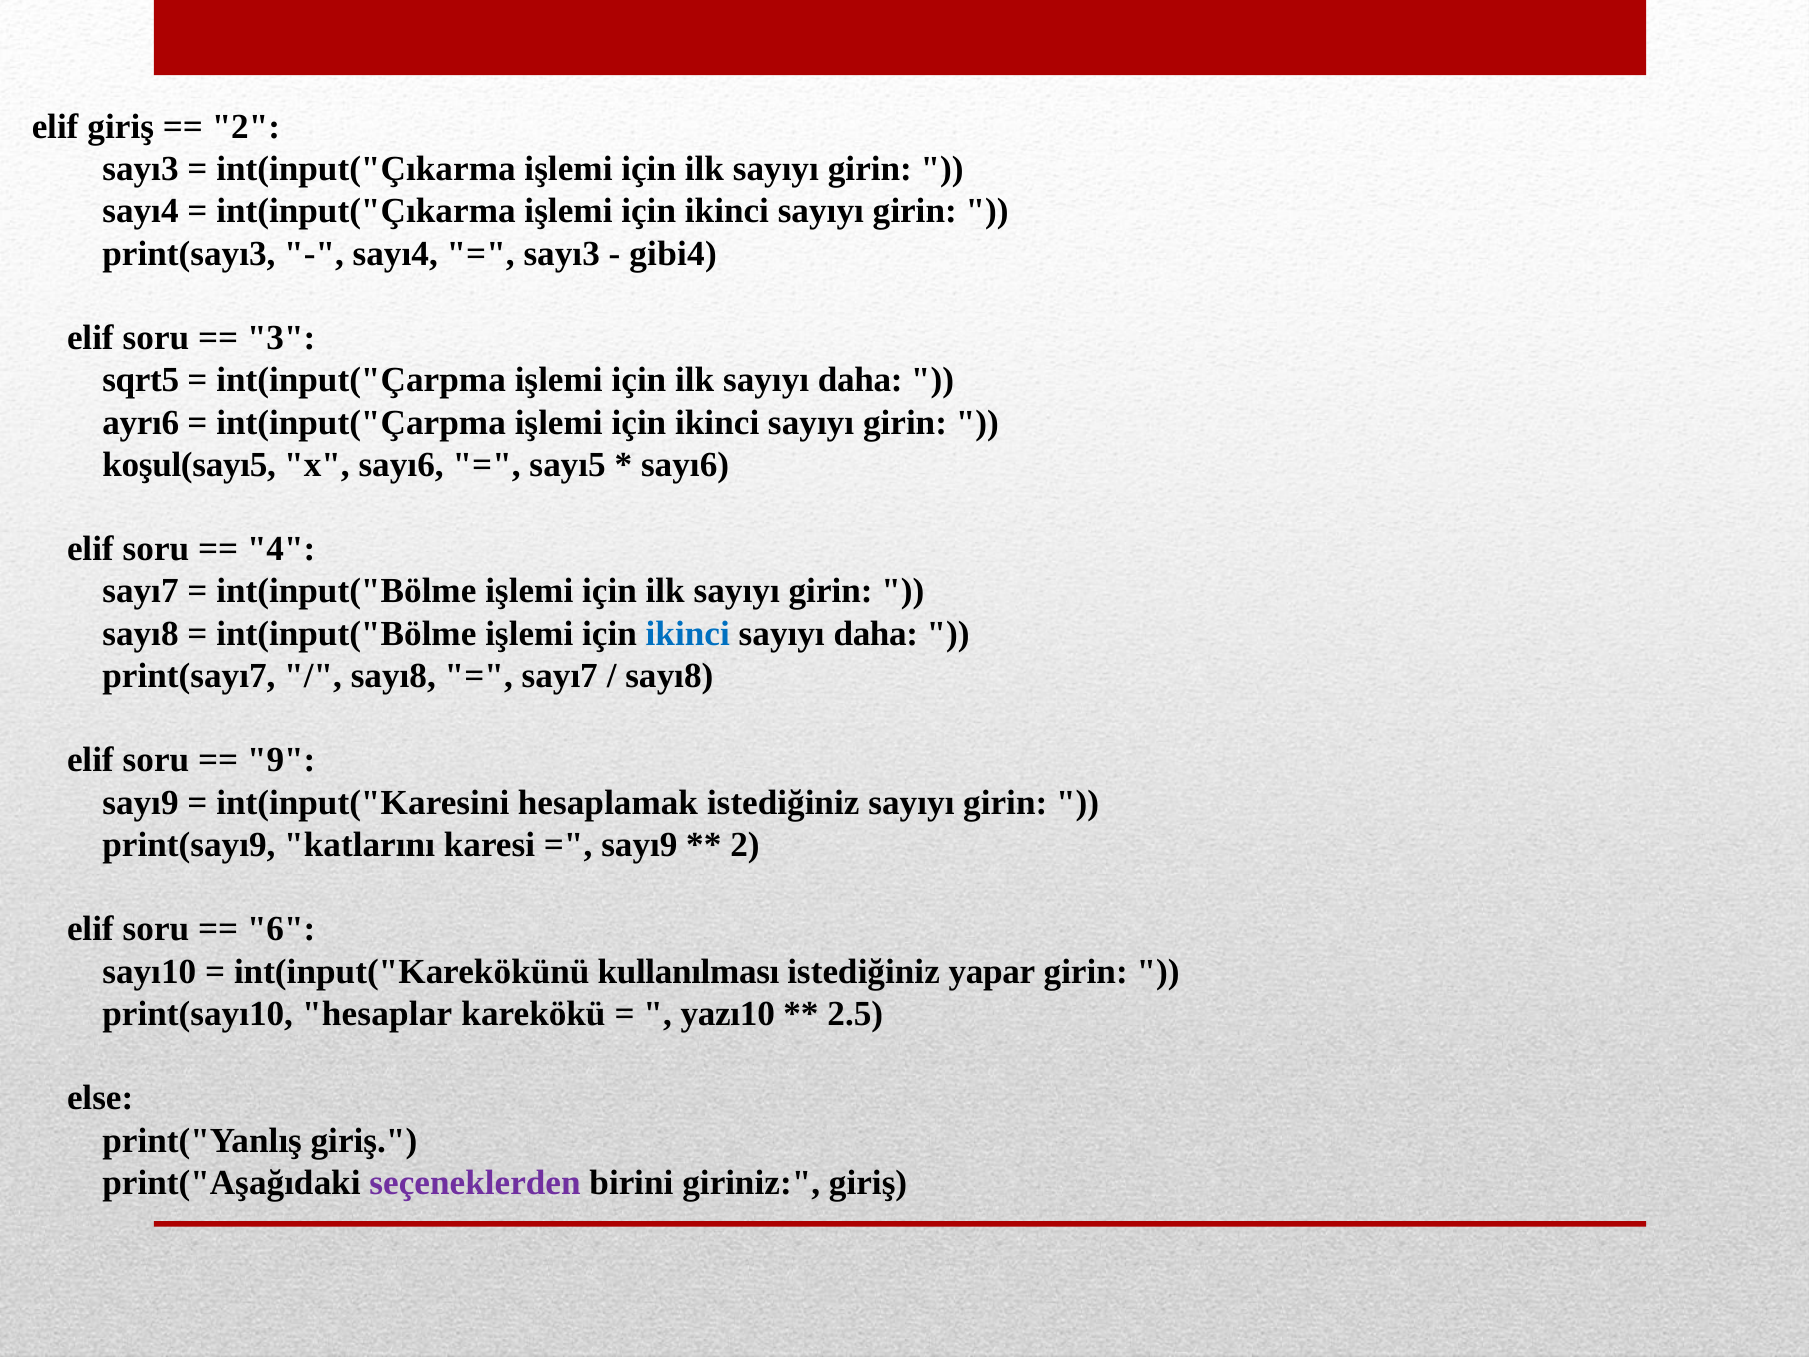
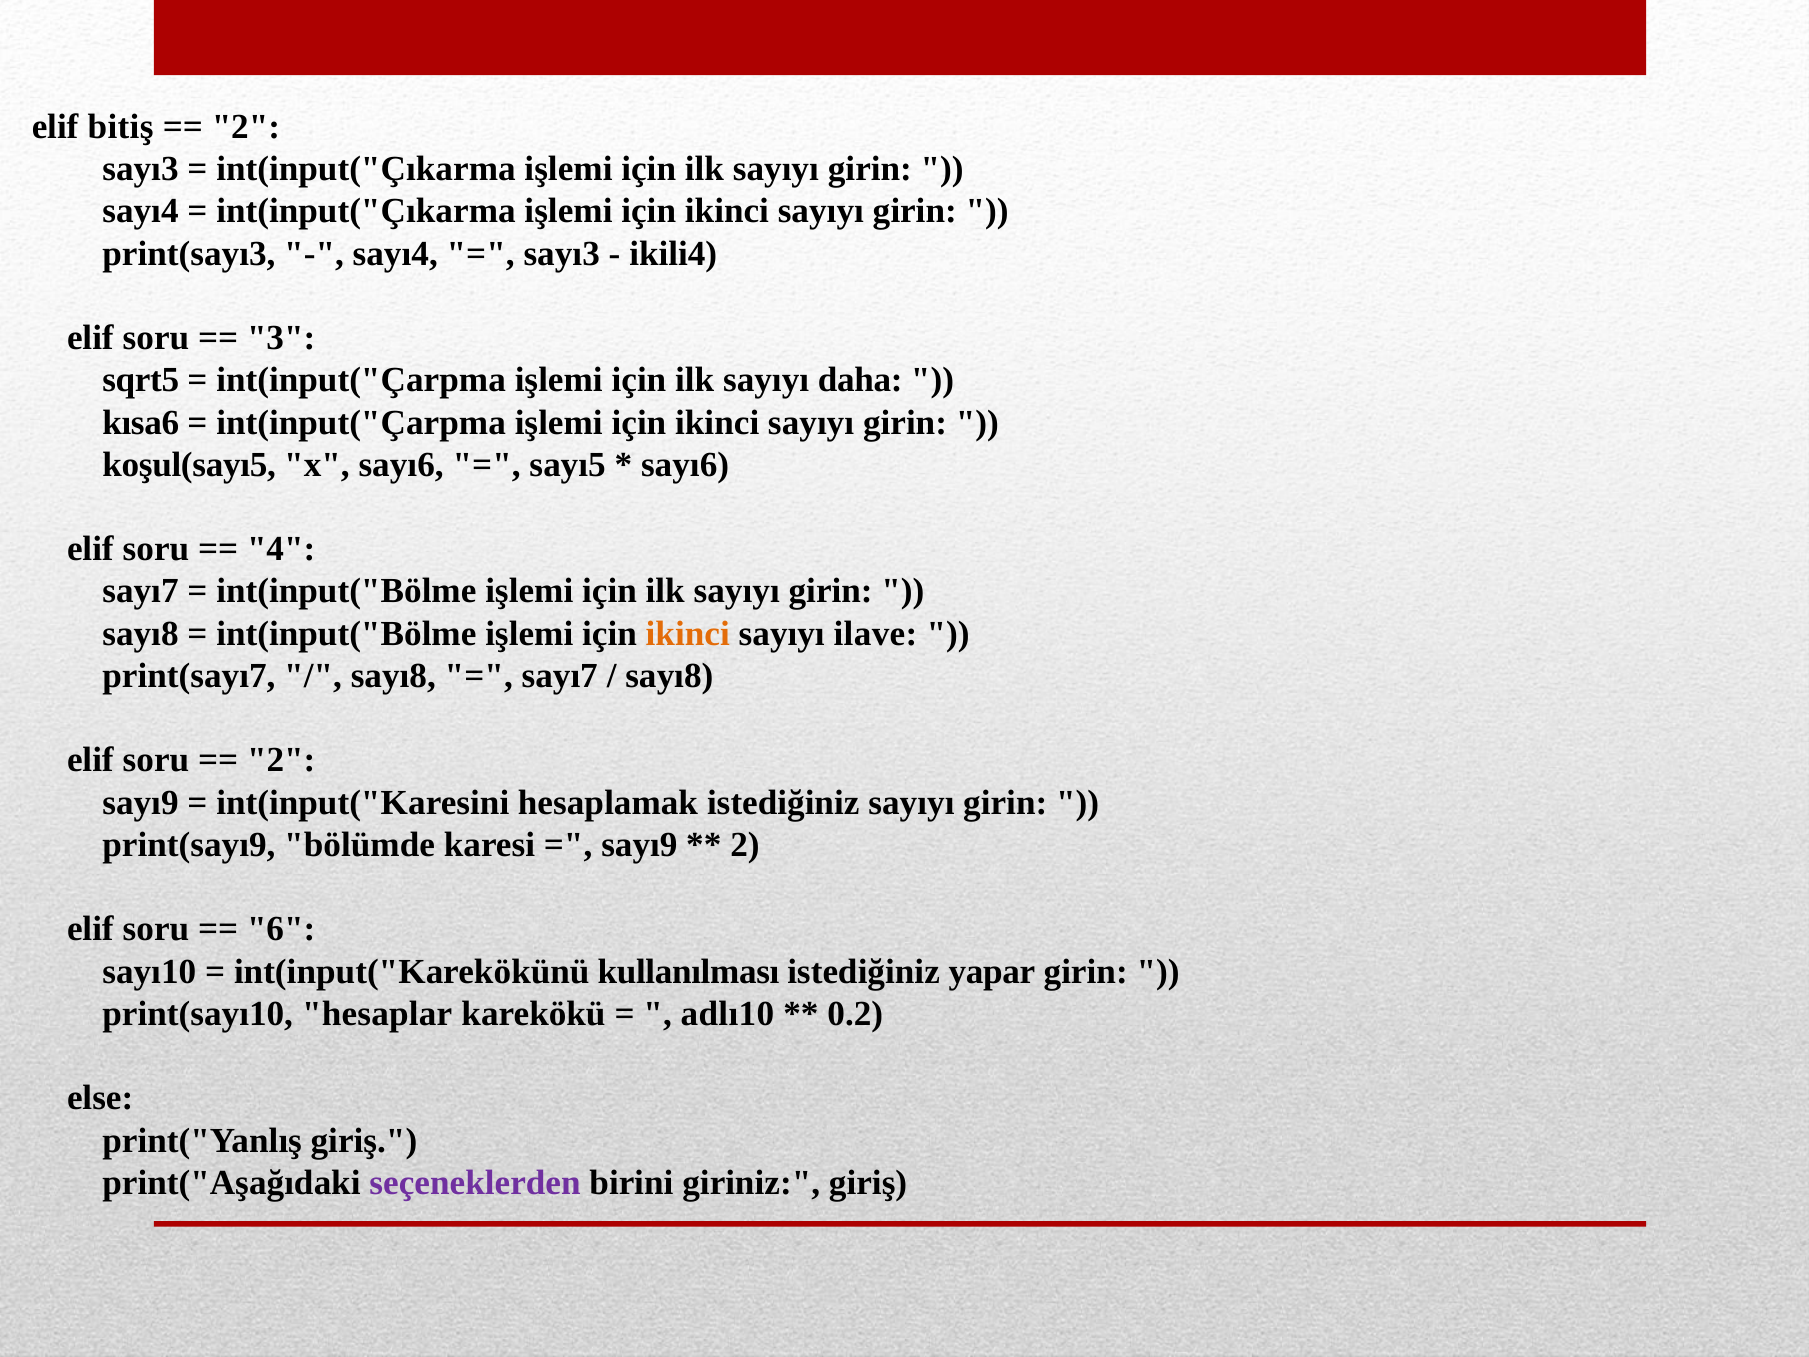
elif giriş: giriş -> bitiş
gibi4: gibi4 -> ikili4
ayrı6: ayrı6 -> kısa6
ikinci at (688, 634) colour: blue -> orange
daha at (876, 634): daha -> ilave
9 at (281, 760): 9 -> 2
katlarını: katlarını -> bölümde
yazı10: yazı10 -> adlı10
2.5: 2.5 -> 0.2
